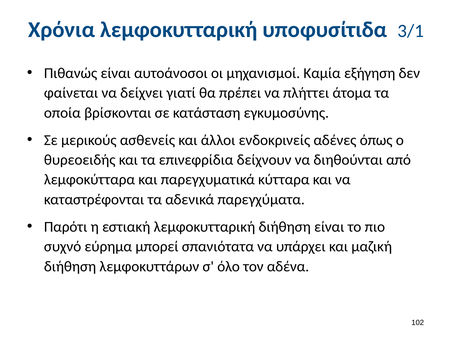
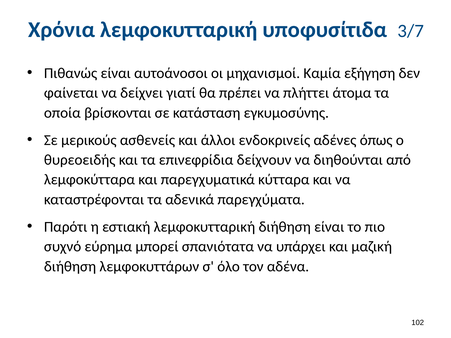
3/1: 3/1 -> 3/7
